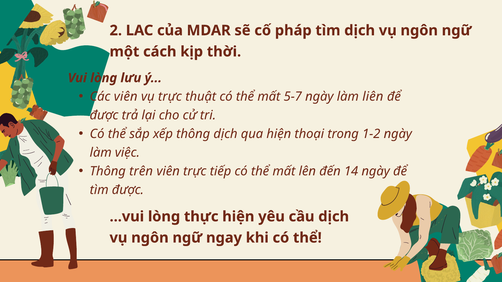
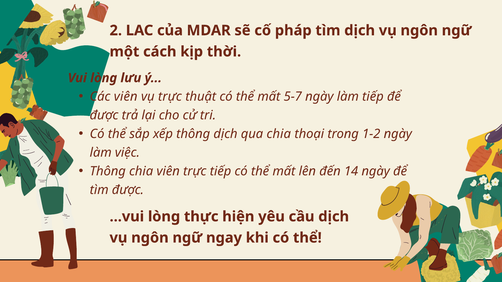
làm liên: liên -> tiếp
qua hiện: hiện -> chia
Thông trên: trên -> chia
